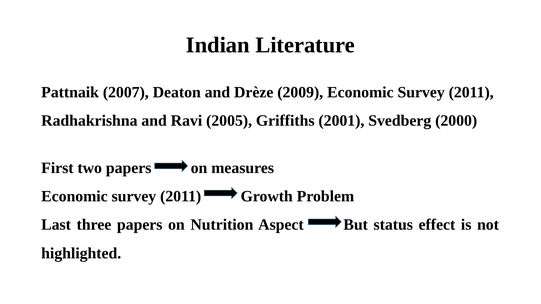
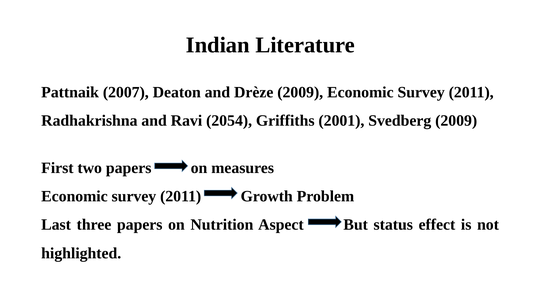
2005: 2005 -> 2054
Svedberg 2000: 2000 -> 2009
